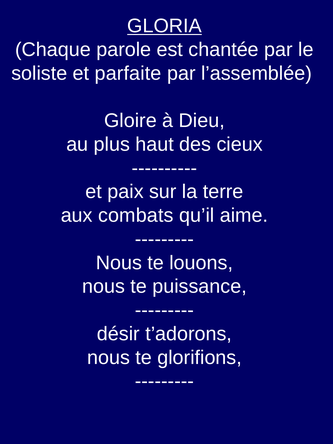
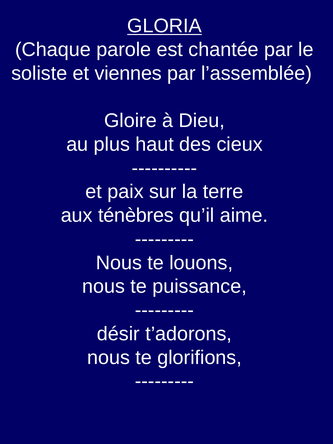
parfaite: parfaite -> viennes
combats: combats -> ténèbres
